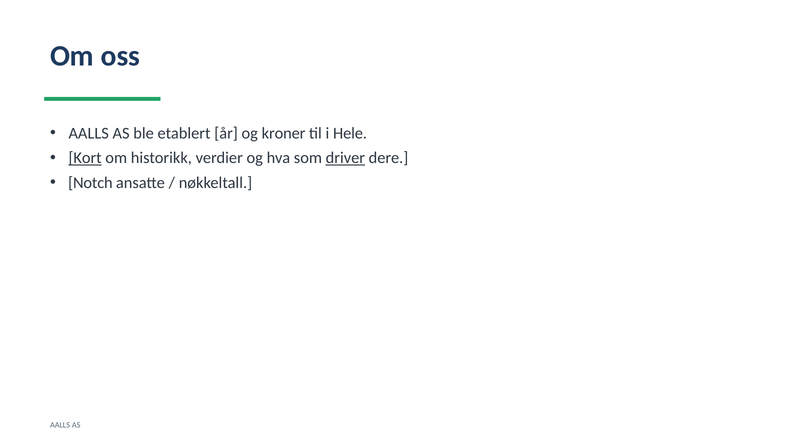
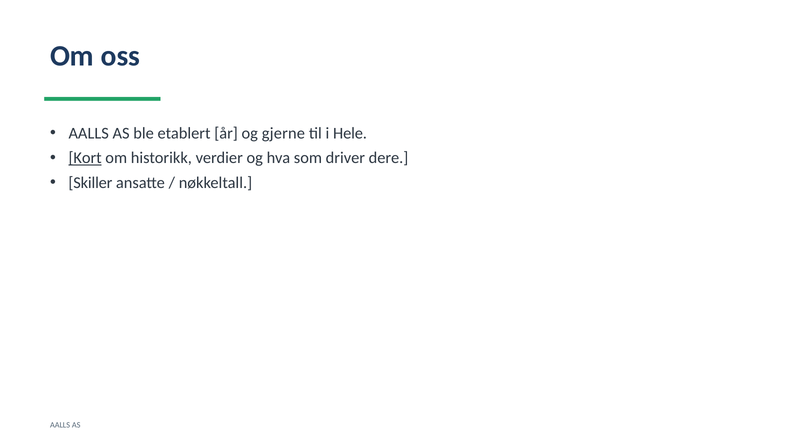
kroner: kroner -> gjerne
driver underline: present -> none
Notch: Notch -> Skiller
